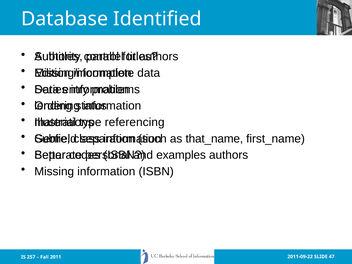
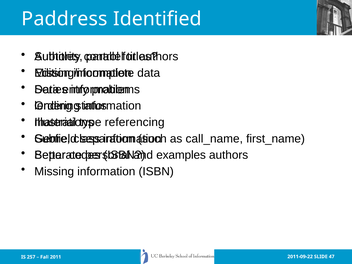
Database: Database -> Paddress
that_name: that_name -> call_name
